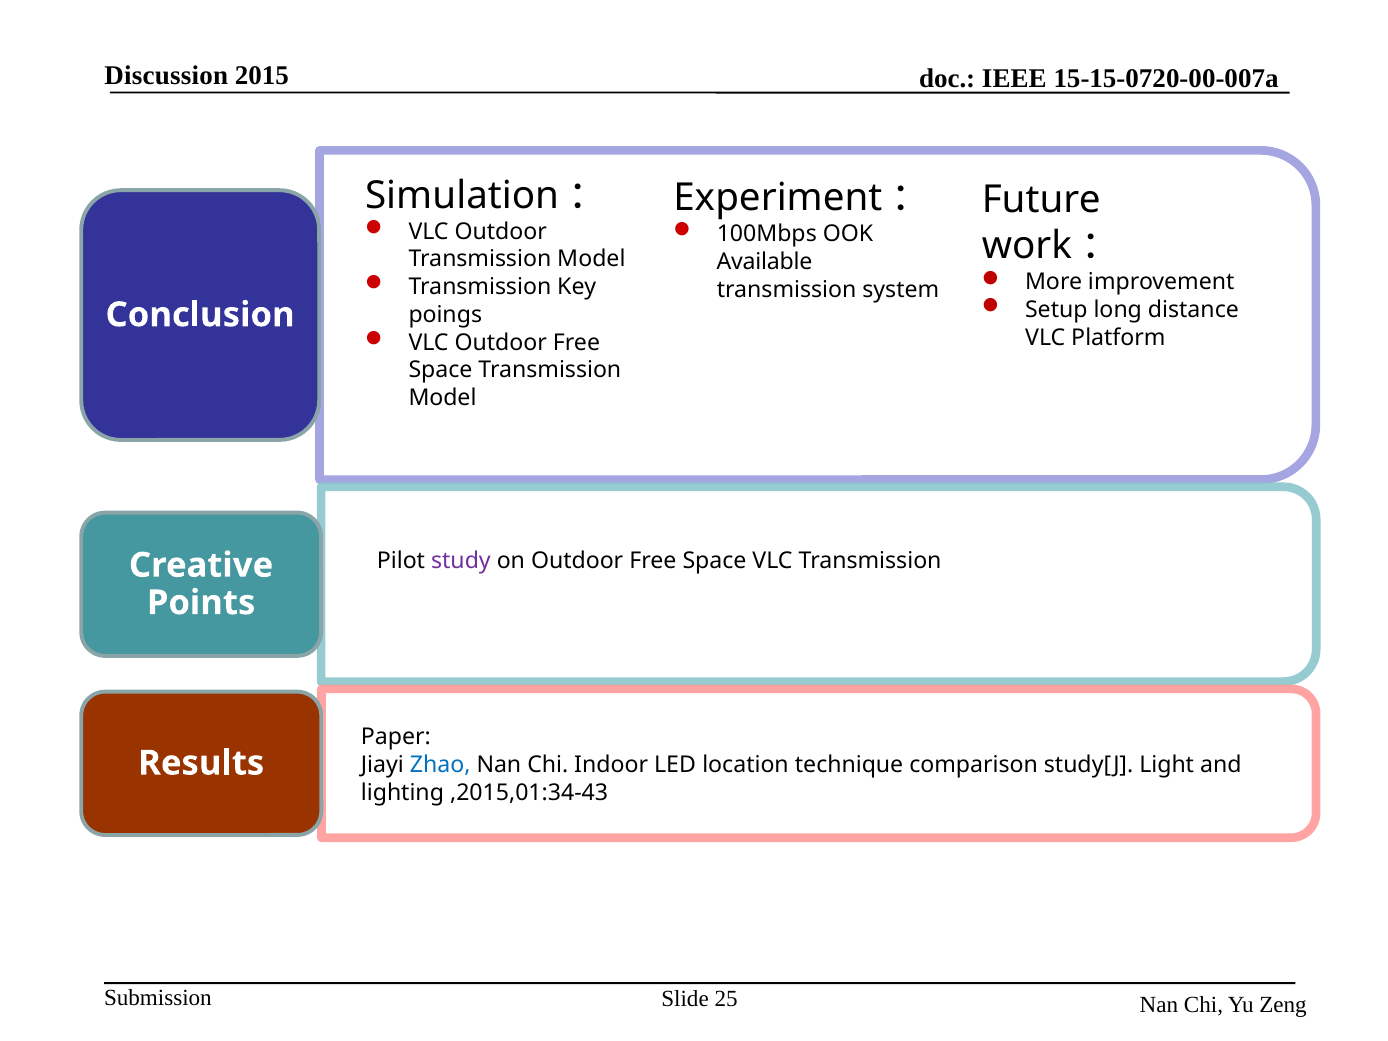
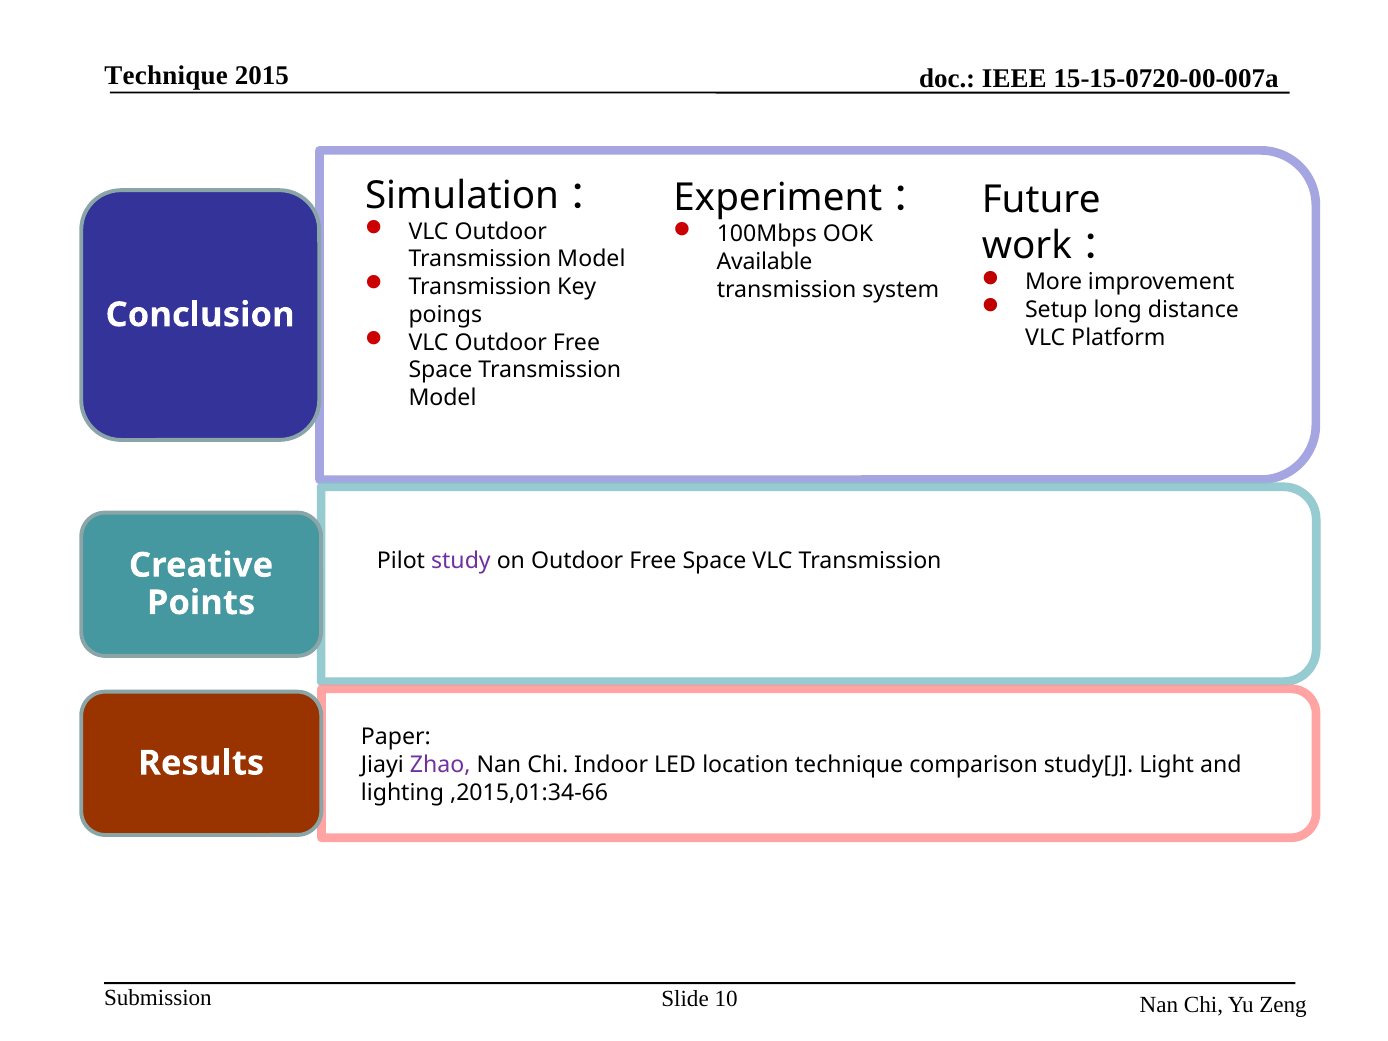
Discussion at (166, 76): Discussion -> Technique
Zhao colour: blue -> purple
,2015,01:34-43: ,2015,01:34-43 -> ,2015,01:34-66
25: 25 -> 10
